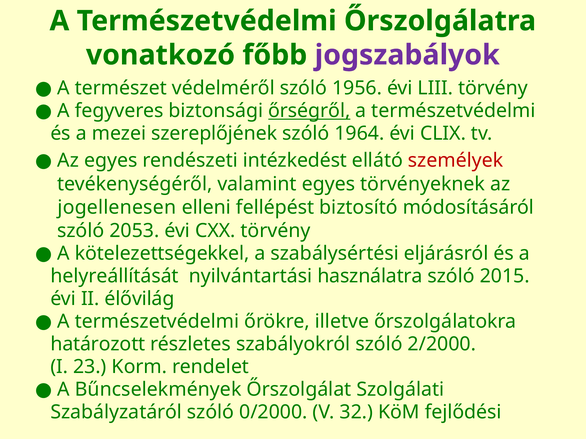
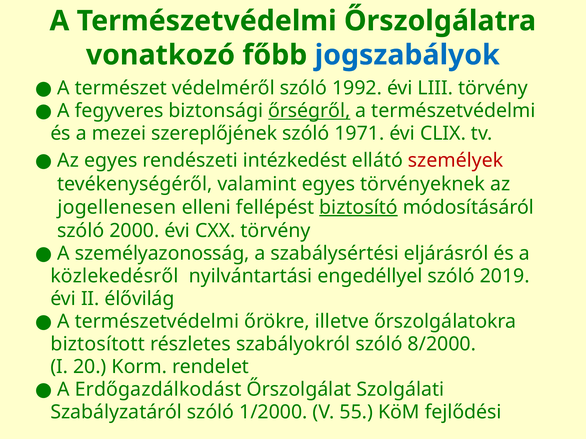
jogszabályok colour: purple -> blue
1956: 1956 -> 1992
1964: 1964 -> 1971
biztosító underline: none -> present
2053: 2053 -> 2000
kötelezettségekkel: kötelezettségekkel -> személyazonosság
helyreállítását: helyreállítását -> közlekedésről
használatra: használatra -> engedéllyel
2015: 2015 -> 2019
határozott: határozott -> biztosított
2/2000: 2/2000 -> 8/2000
23: 23 -> 20
Bűncselekmények: Bűncselekmények -> Erdőgazdálkodást
0/2000: 0/2000 -> 1/2000
32: 32 -> 55
